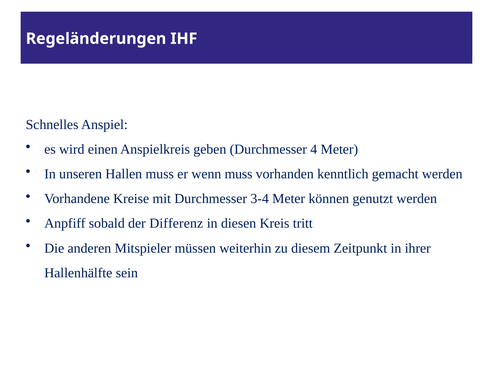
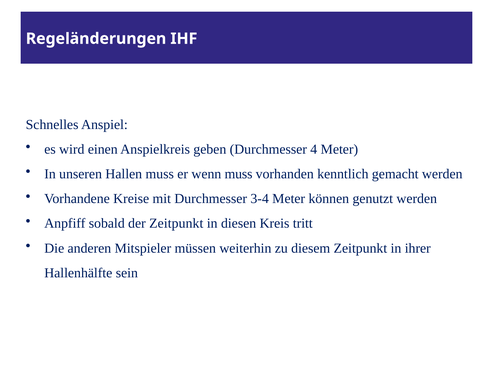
der Differenz: Differenz -> Zeitpunkt
